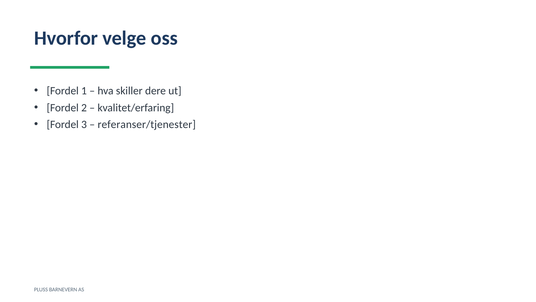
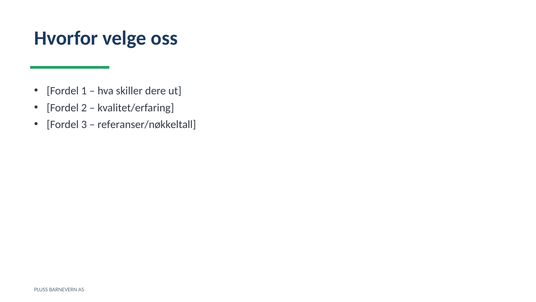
referanser/tjenester: referanser/tjenester -> referanser/nøkkeltall
